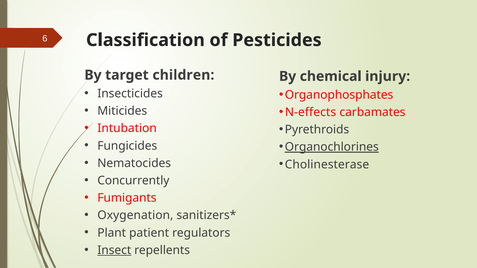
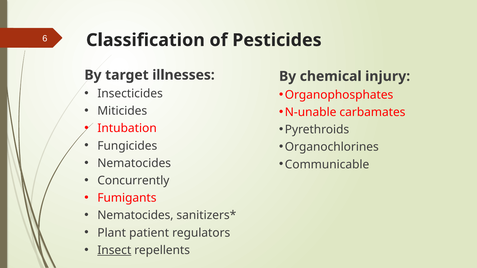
children: children -> illnesses
N-effects: N-effects -> N-unable
Organochlorines underline: present -> none
Cholinesterase: Cholinesterase -> Communicable
Oxygenation at (135, 216): Oxygenation -> Nematocides
